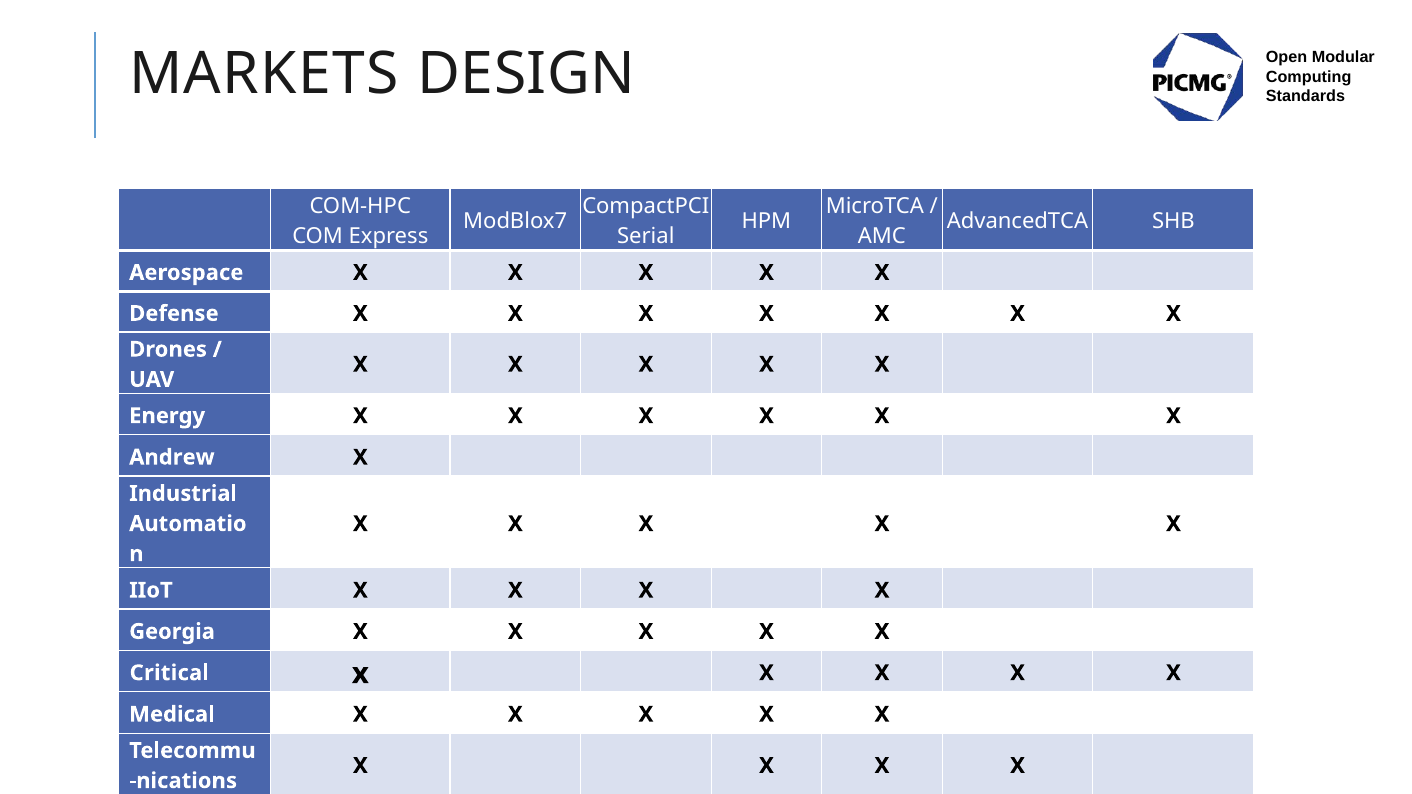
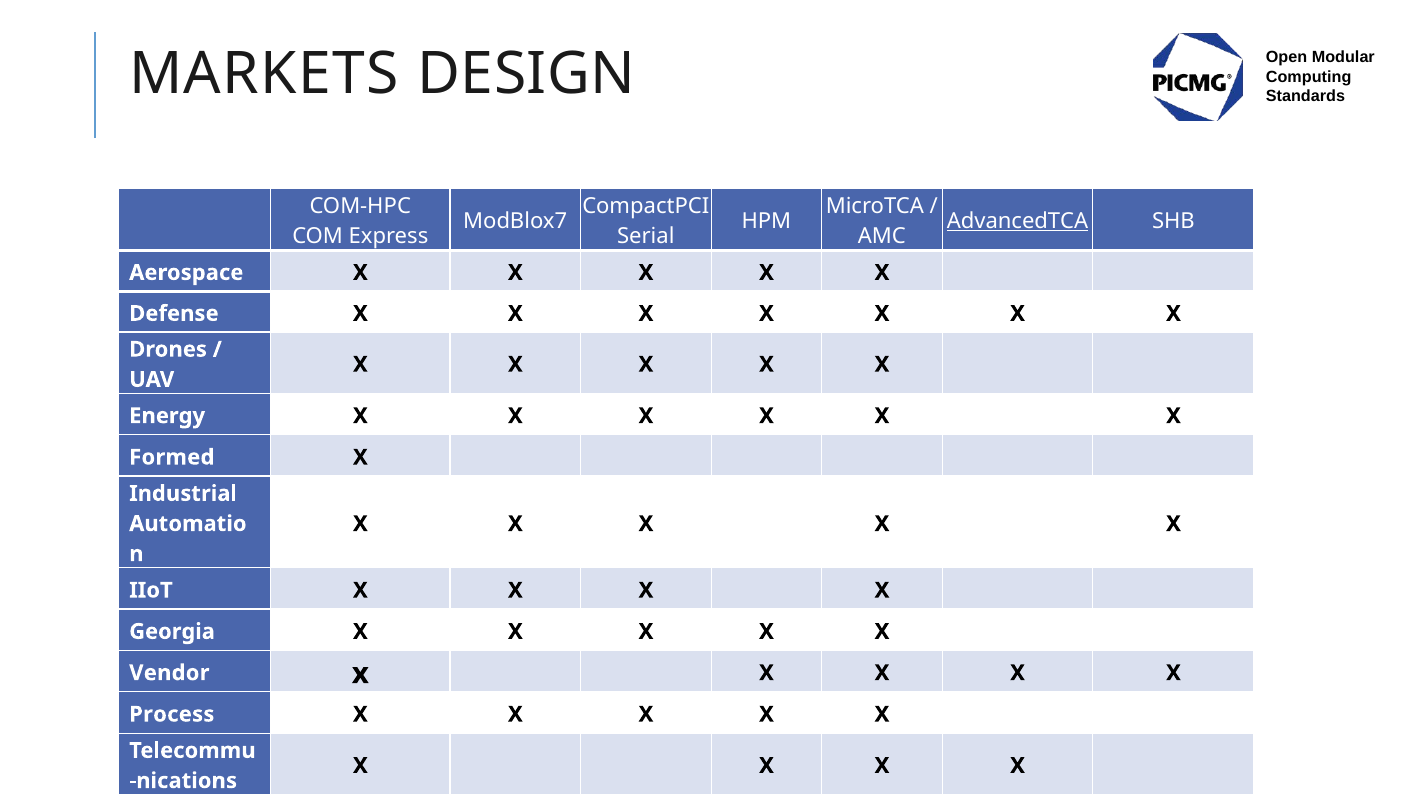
AdvancedTCA underline: none -> present
Andrew: Andrew -> Formed
Critical: Critical -> Vendor
Medical: Medical -> Process
